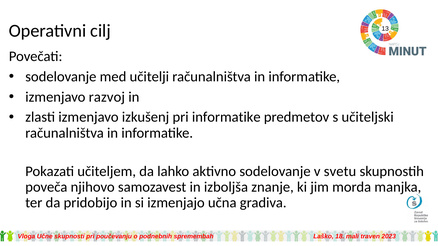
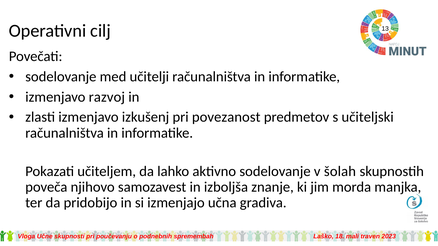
pri informatike: informatike -> povezanost
svetu: svetu -> šolah
